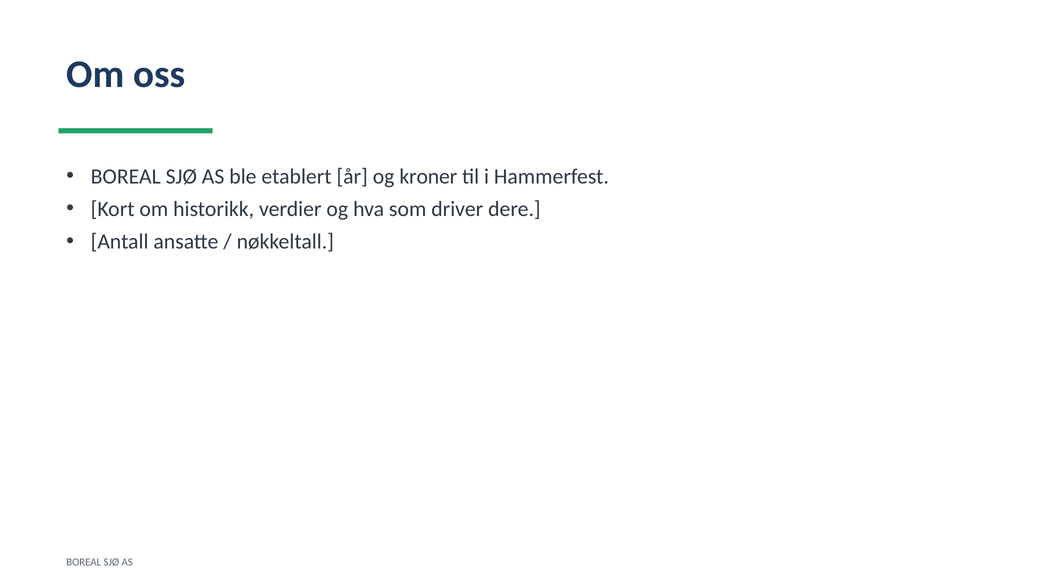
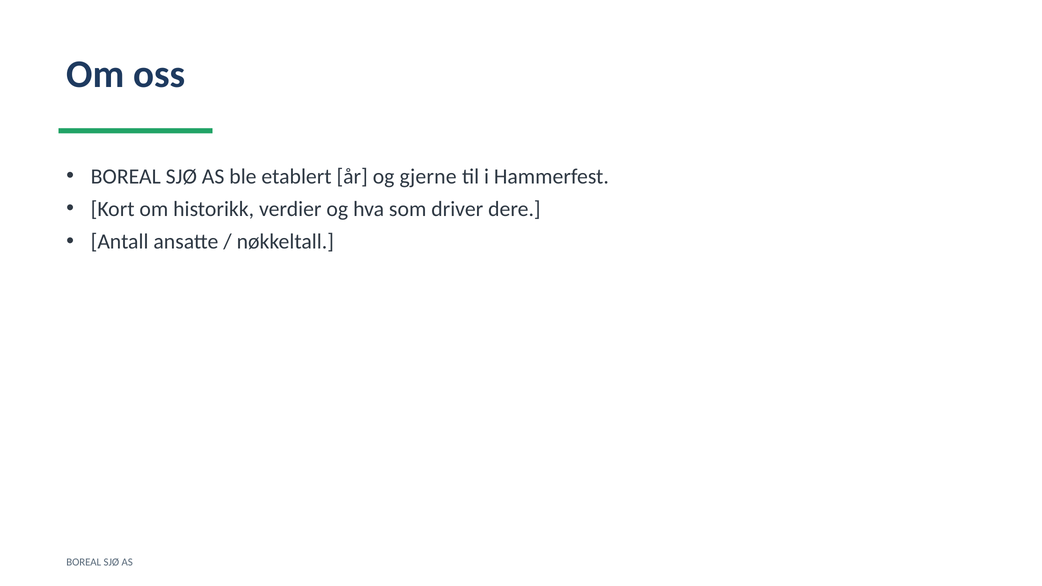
kroner: kroner -> gjerne
